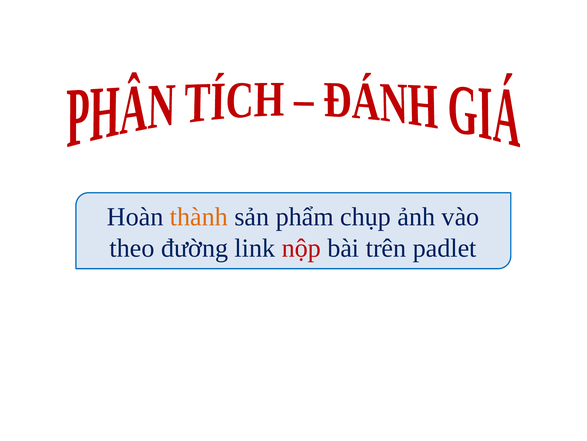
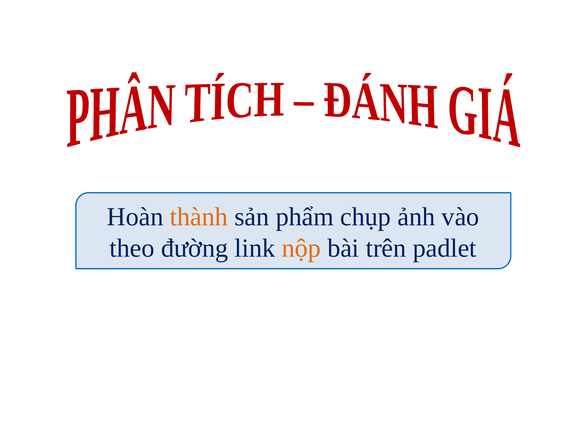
nộp colour: red -> orange
